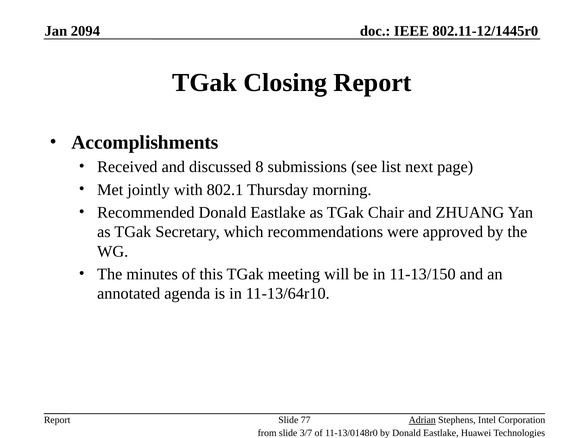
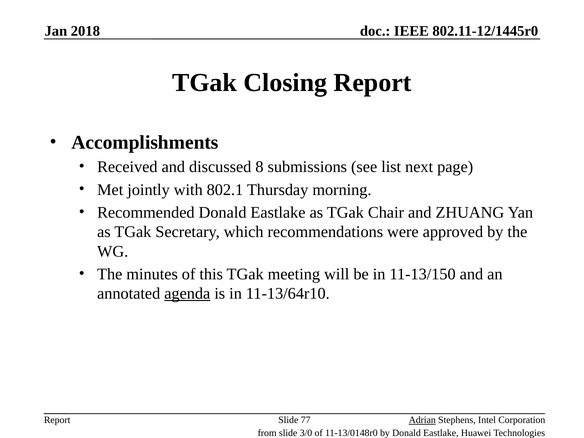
2094: 2094 -> 2018
agenda underline: none -> present
3/7: 3/7 -> 3/0
